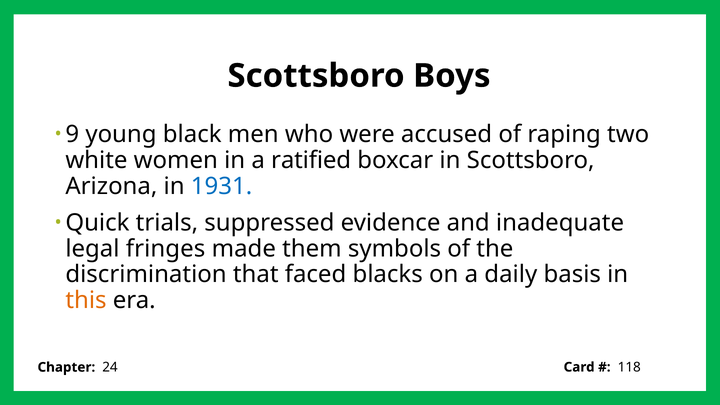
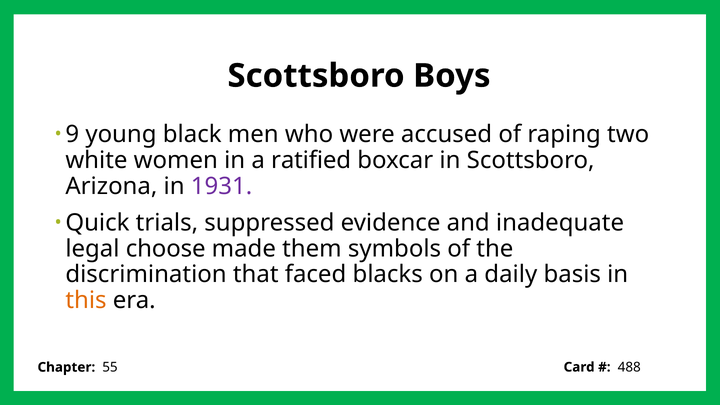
1931 colour: blue -> purple
fringes: fringes -> choose
24: 24 -> 55
118: 118 -> 488
